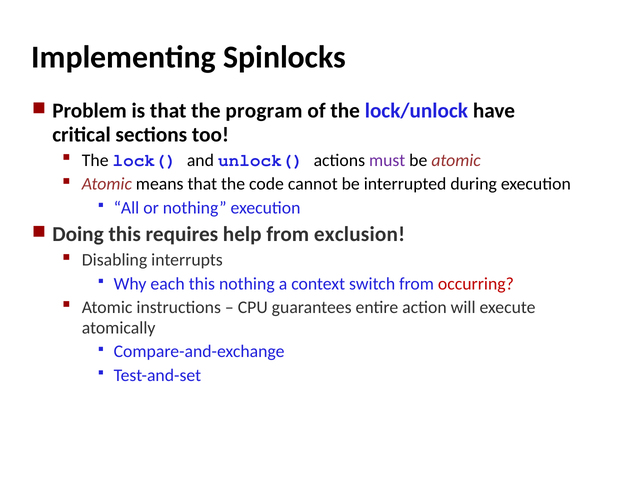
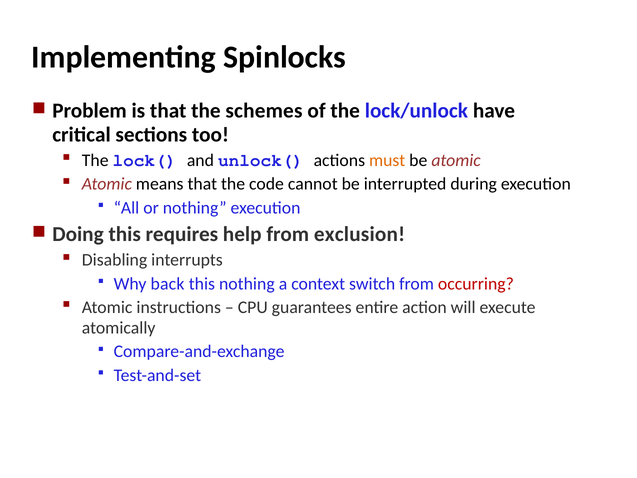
program: program -> schemes
must colour: purple -> orange
each: each -> back
